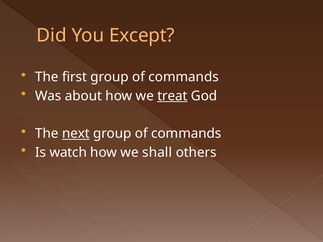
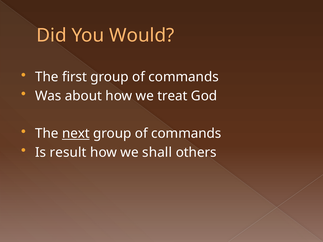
Except: Except -> Would
treat underline: present -> none
watch: watch -> result
